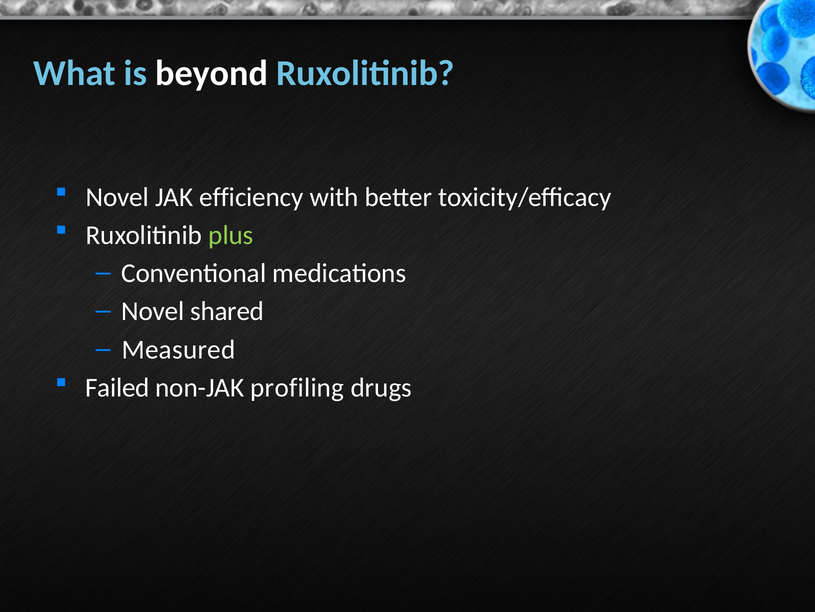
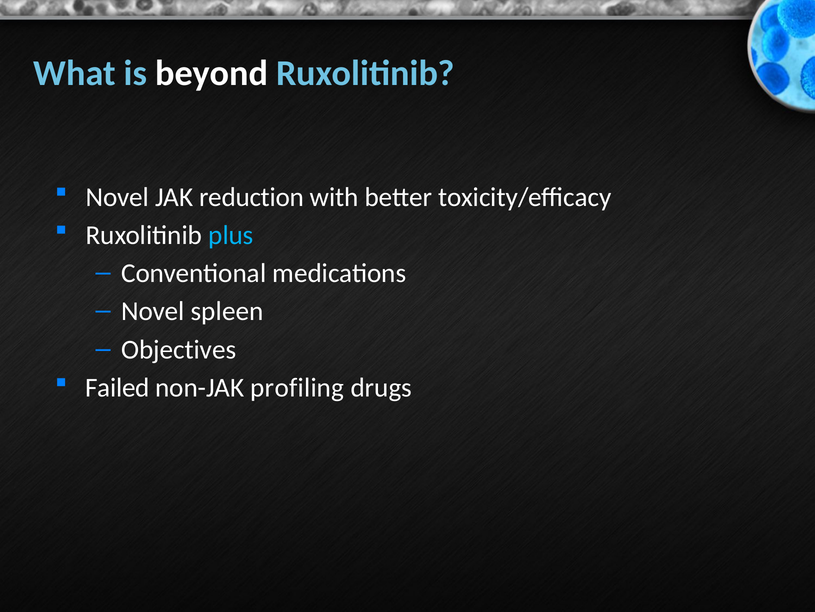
efficiency: efficiency -> reduction
plus colour: light green -> light blue
shared: shared -> spleen
Measured: Measured -> Objectives
